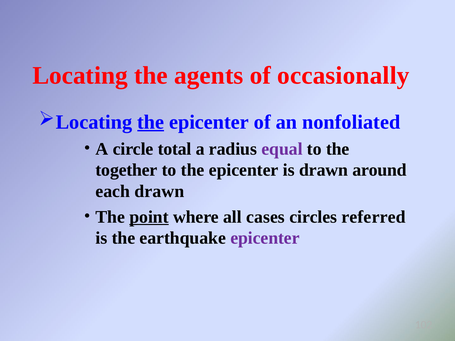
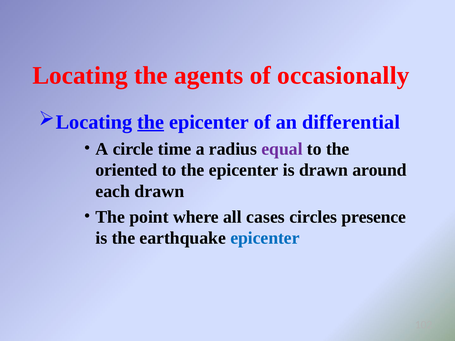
nonfoliated: nonfoliated -> differential
total: total -> time
together: together -> oriented
point underline: present -> none
referred: referred -> presence
epicenter at (265, 238) colour: purple -> blue
